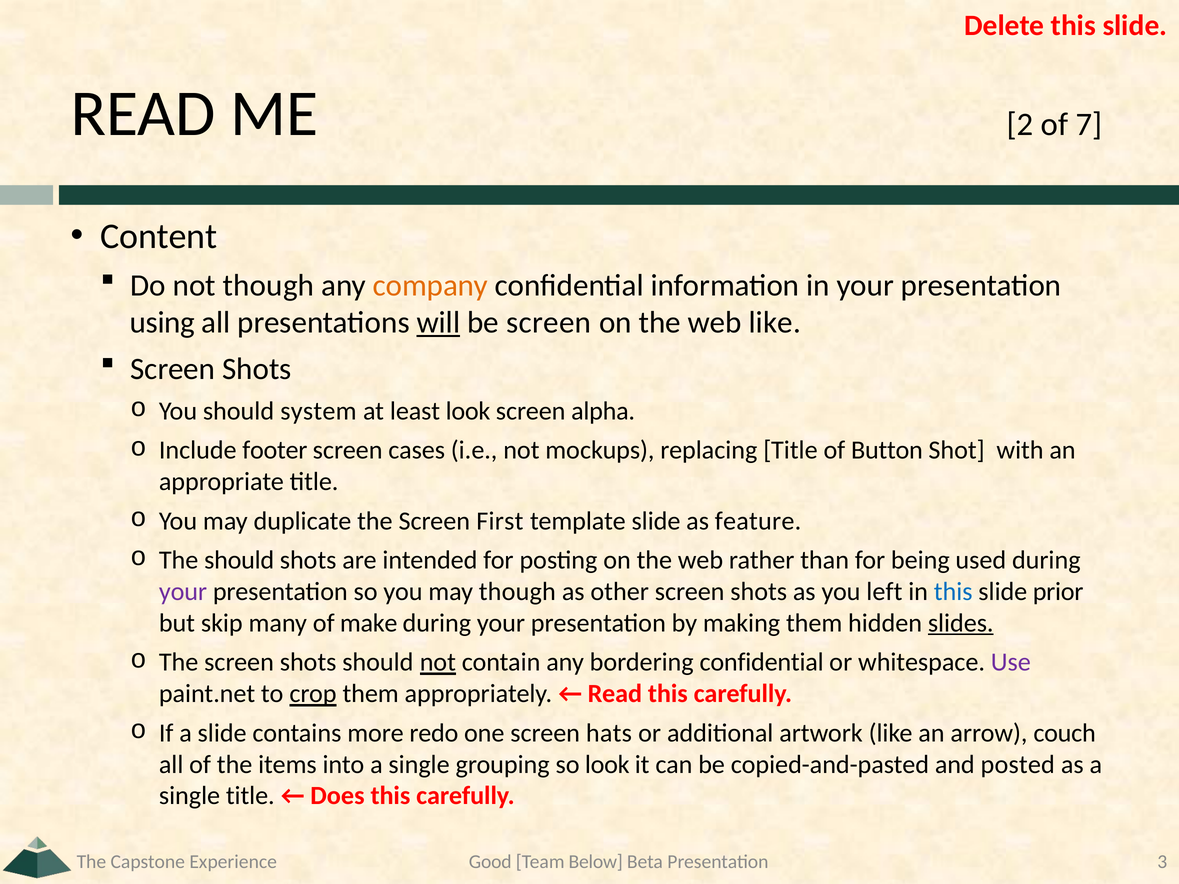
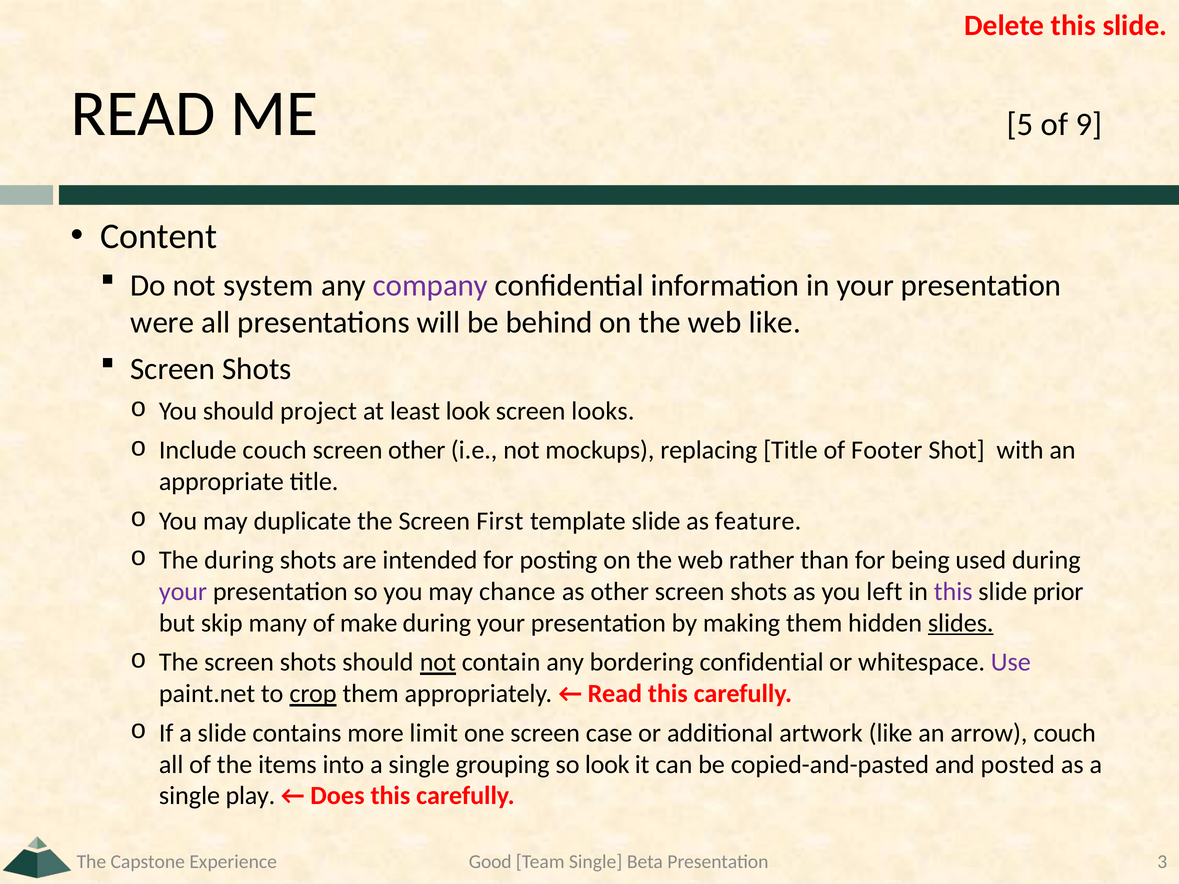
2: 2 -> 5
7: 7 -> 9
not though: though -> system
company colour: orange -> purple
using: using -> were
will underline: present -> none
be screen: screen -> behind
system: system -> project
alpha: alpha -> looks
Include footer: footer -> couch
screen cases: cases -> other
Button: Button -> Footer
The should: should -> during
may though: though -> chance
this at (953, 592) colour: blue -> purple
redo: redo -> limit
hats: hats -> case
single title: title -> play
Team Below: Below -> Single
